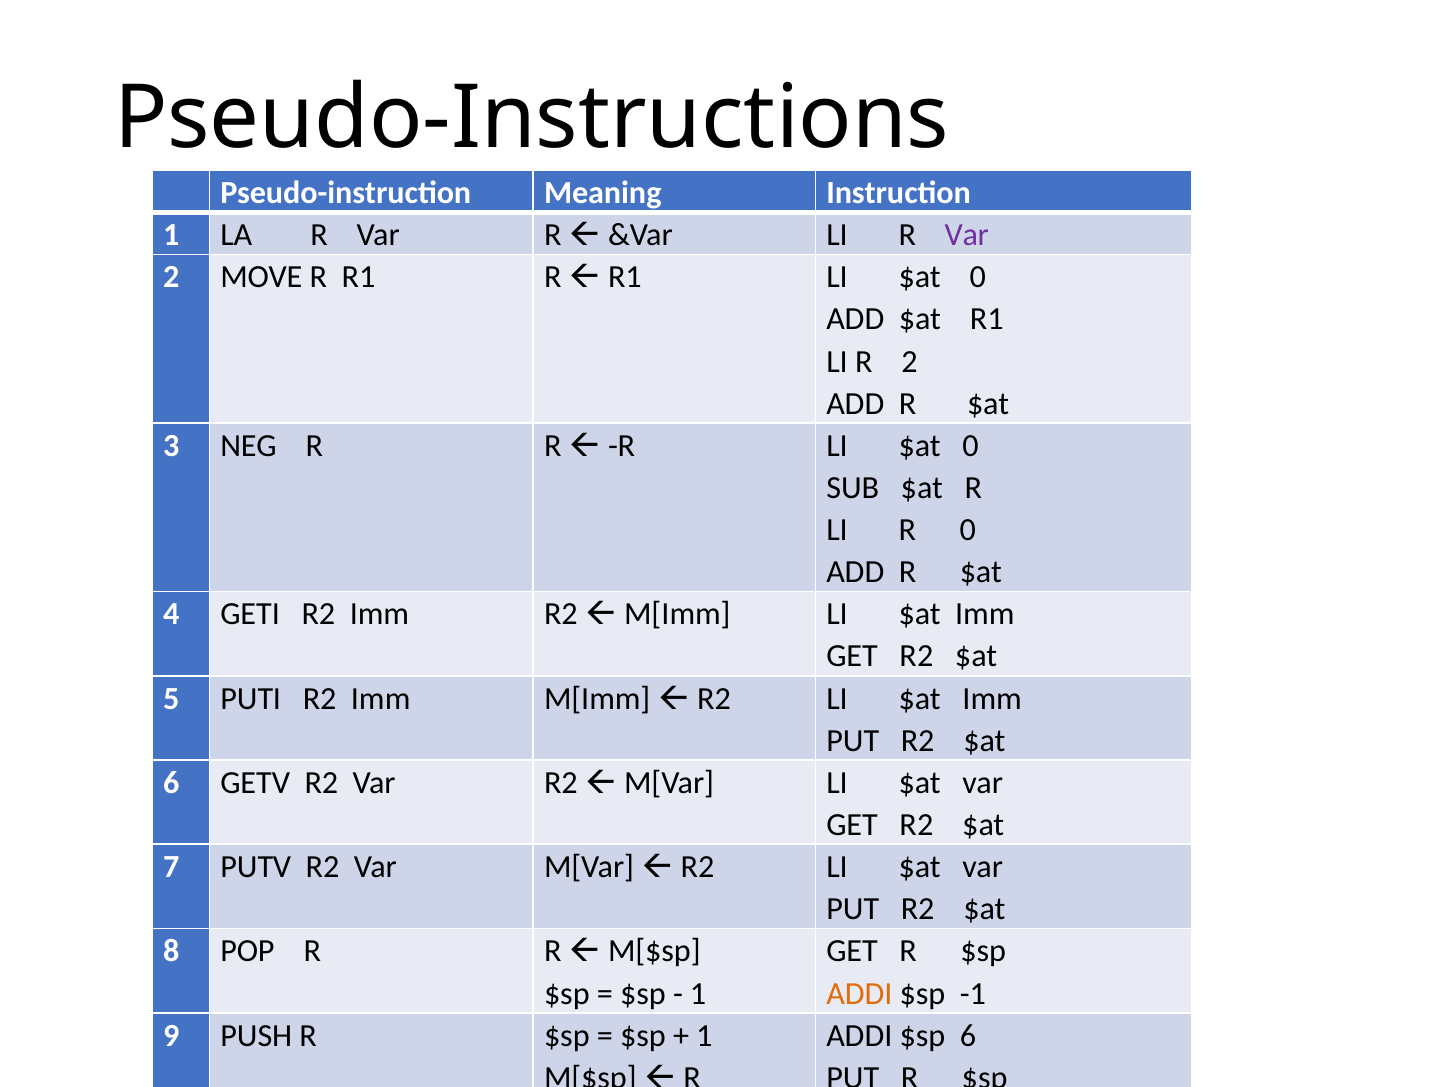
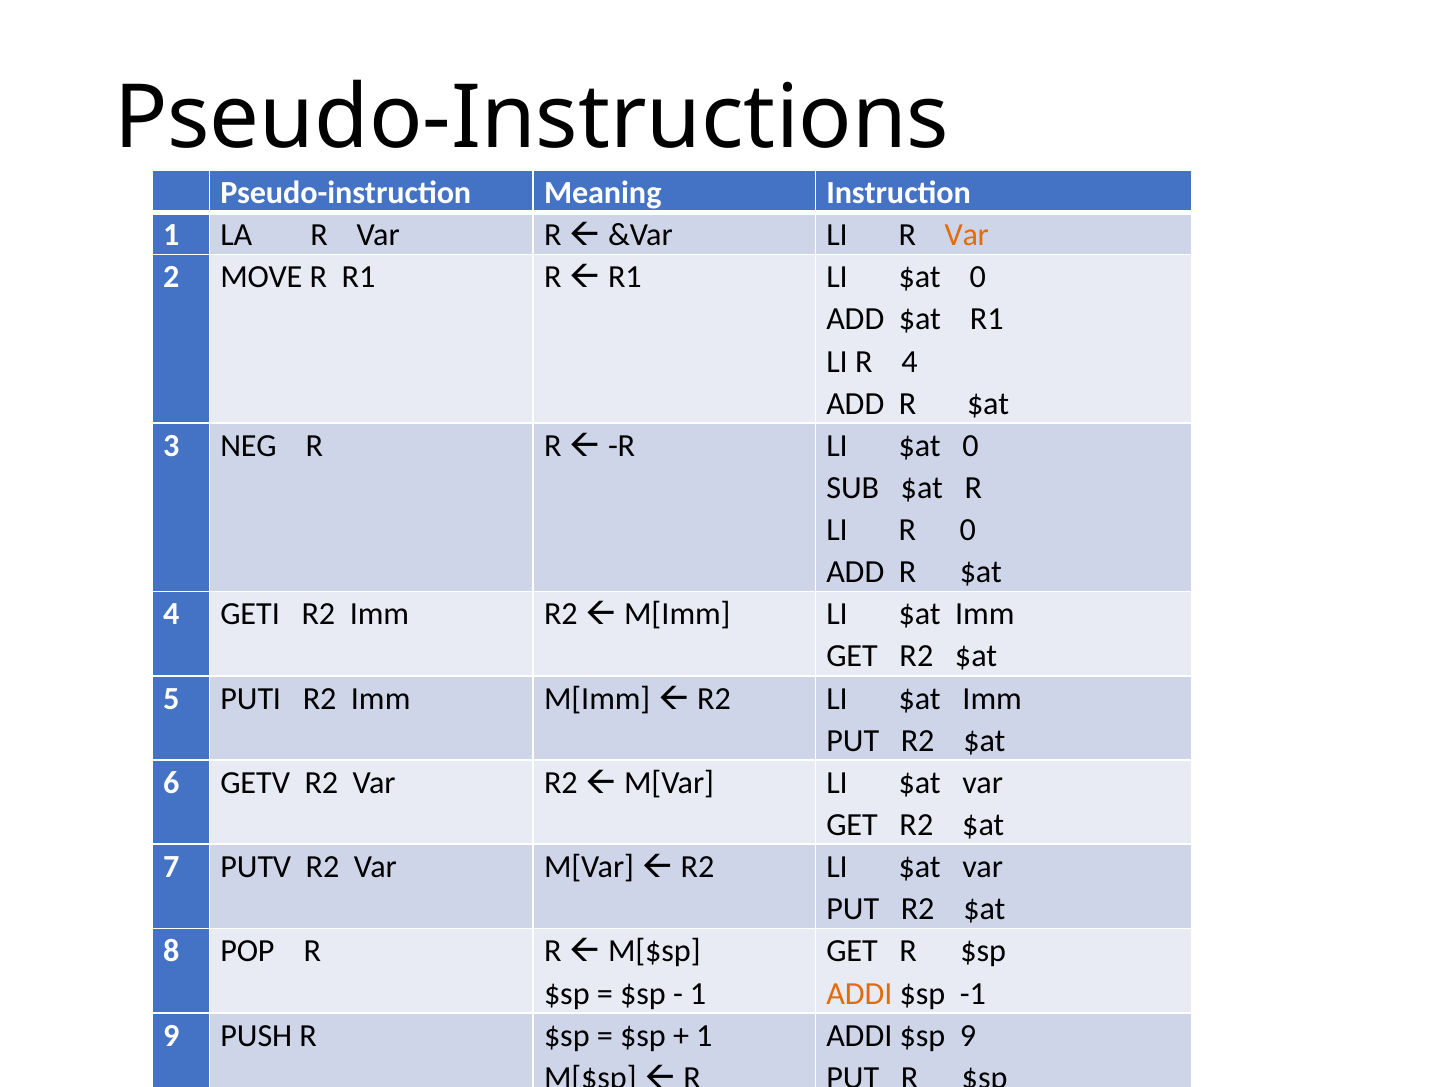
Var at (967, 235) colour: purple -> orange
R 2: 2 -> 4
$sp 6: 6 -> 9
